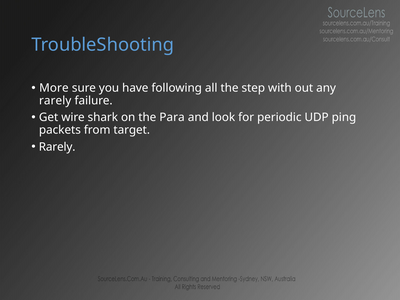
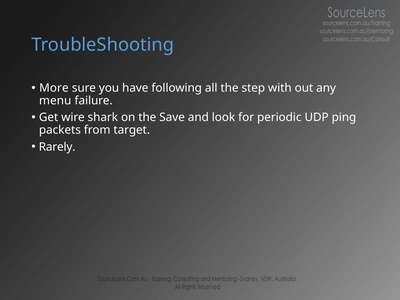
rarely at (55, 101): rarely -> menu
Para: Para -> Save
